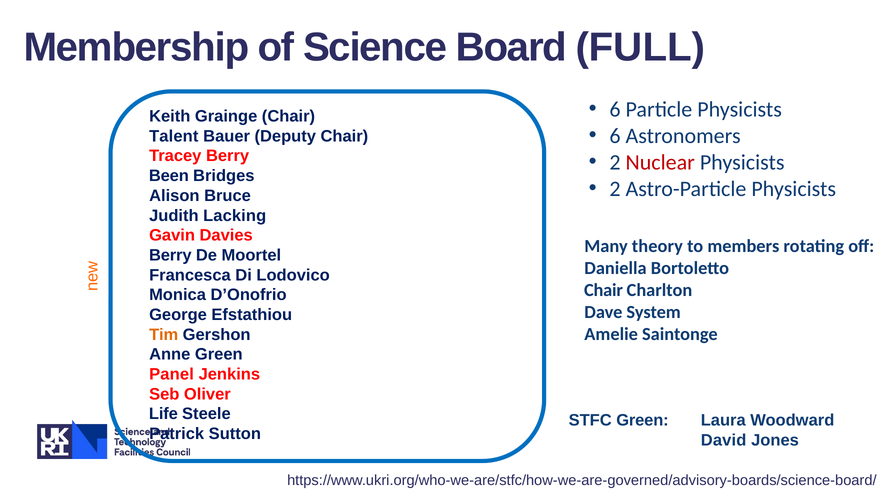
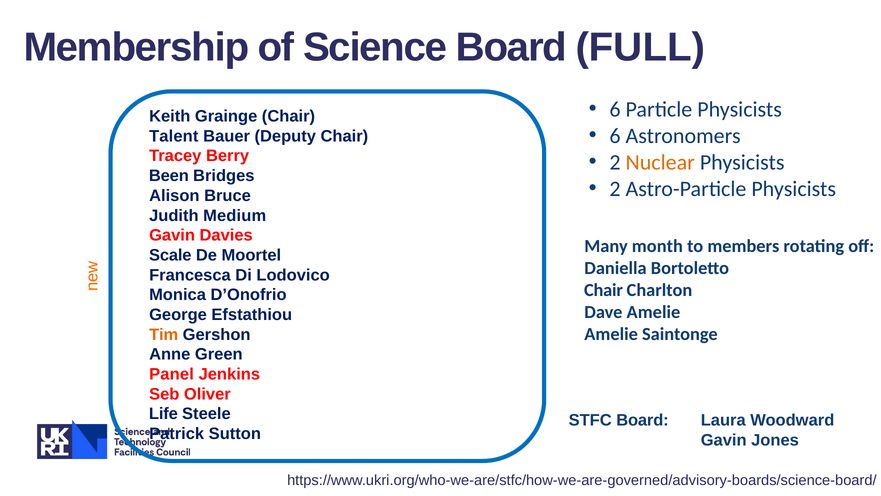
Nuclear colour: red -> orange
Lacking: Lacking -> Medium
theory: theory -> month
Berry at (170, 255): Berry -> Scale
Dave System: System -> Amelie
STFC Green: Green -> Board
David at (724, 440): David -> Gavin
